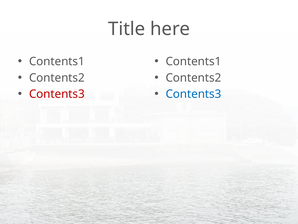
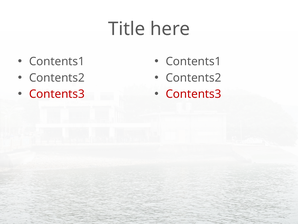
Contents3 at (193, 94) colour: blue -> red
